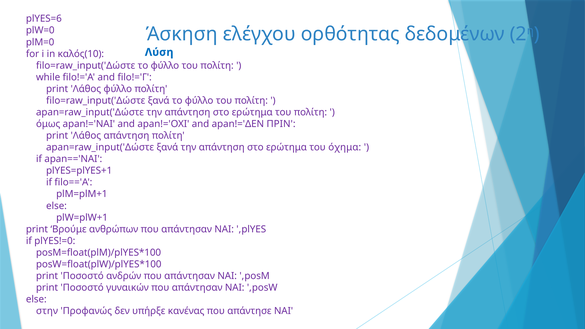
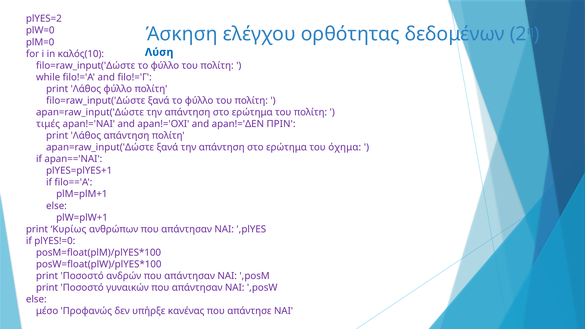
plYES=6: plYES=6 -> plYES=2
όμως: όμως -> τιμές
Βρούμε: Βρούμε -> Κυρίως
στην: στην -> μέσο
